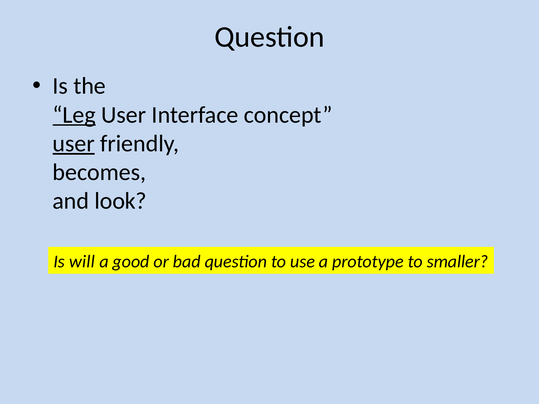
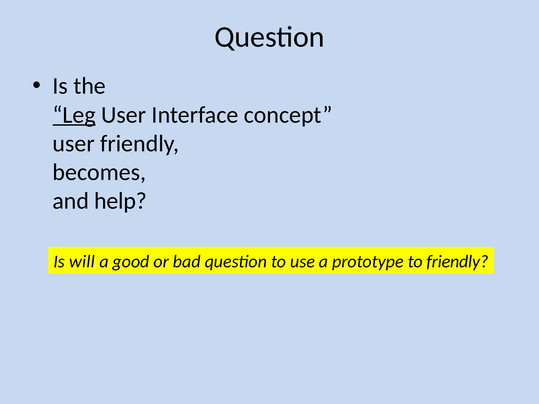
user at (74, 144) underline: present -> none
look: look -> help
to smaller: smaller -> friendly
